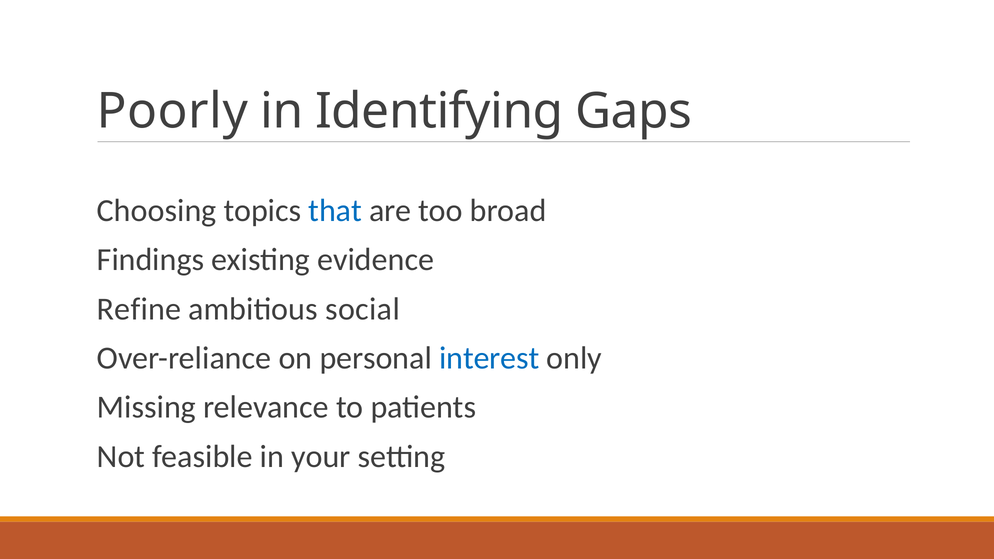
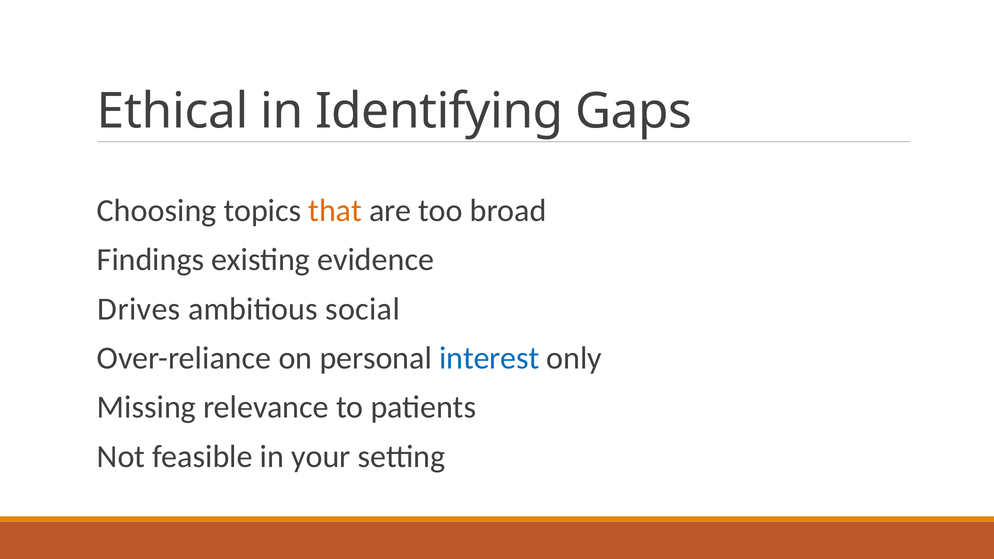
Poorly: Poorly -> Ethical
that colour: blue -> orange
Refine: Refine -> Drives
